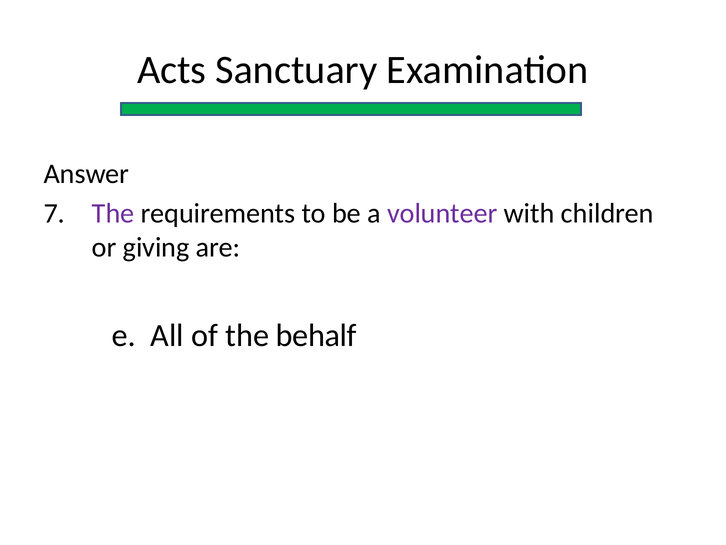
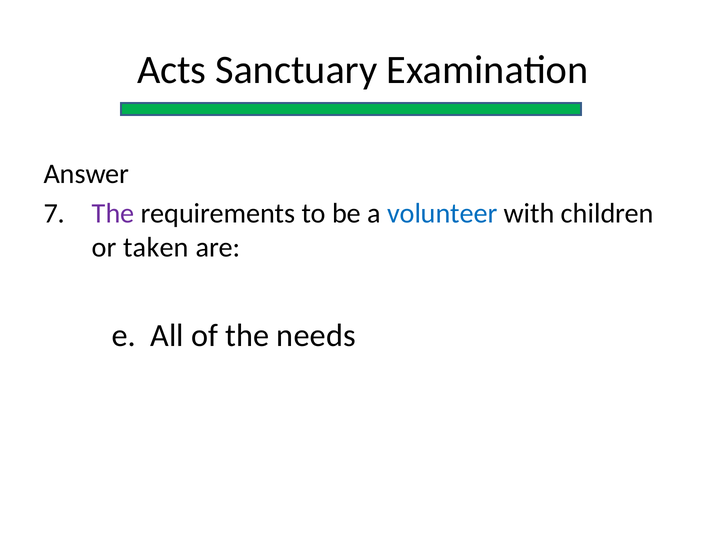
volunteer colour: purple -> blue
giving: giving -> taken
behalf: behalf -> needs
